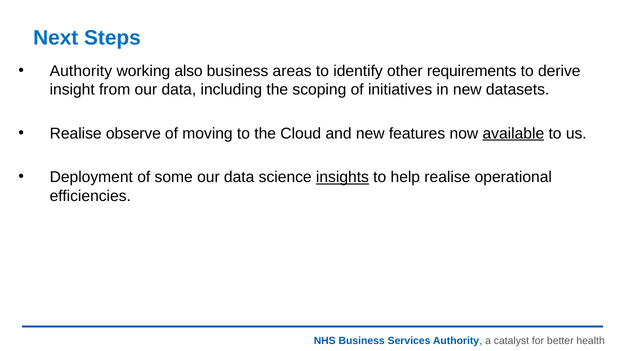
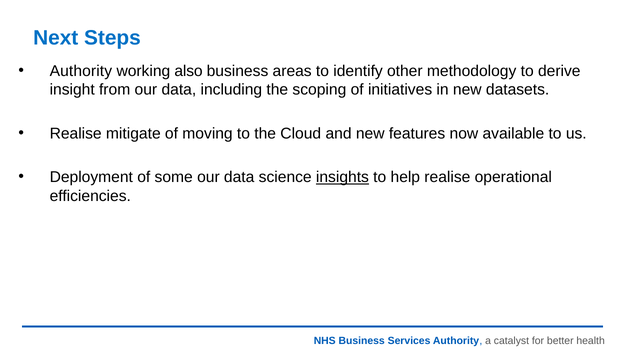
requirements: requirements -> methodology
observe: observe -> mitigate
available underline: present -> none
